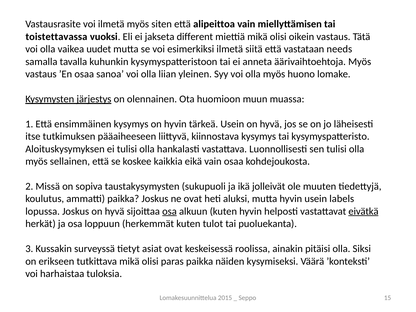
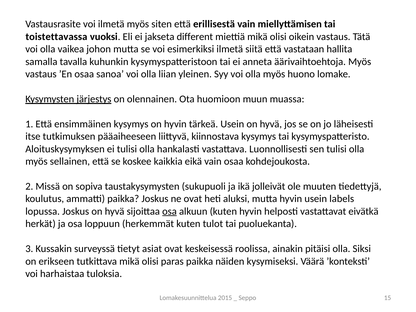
alipeittoa: alipeittoa -> erillisestä
uudet: uudet -> johon
needs: needs -> hallita
eivätkä underline: present -> none
